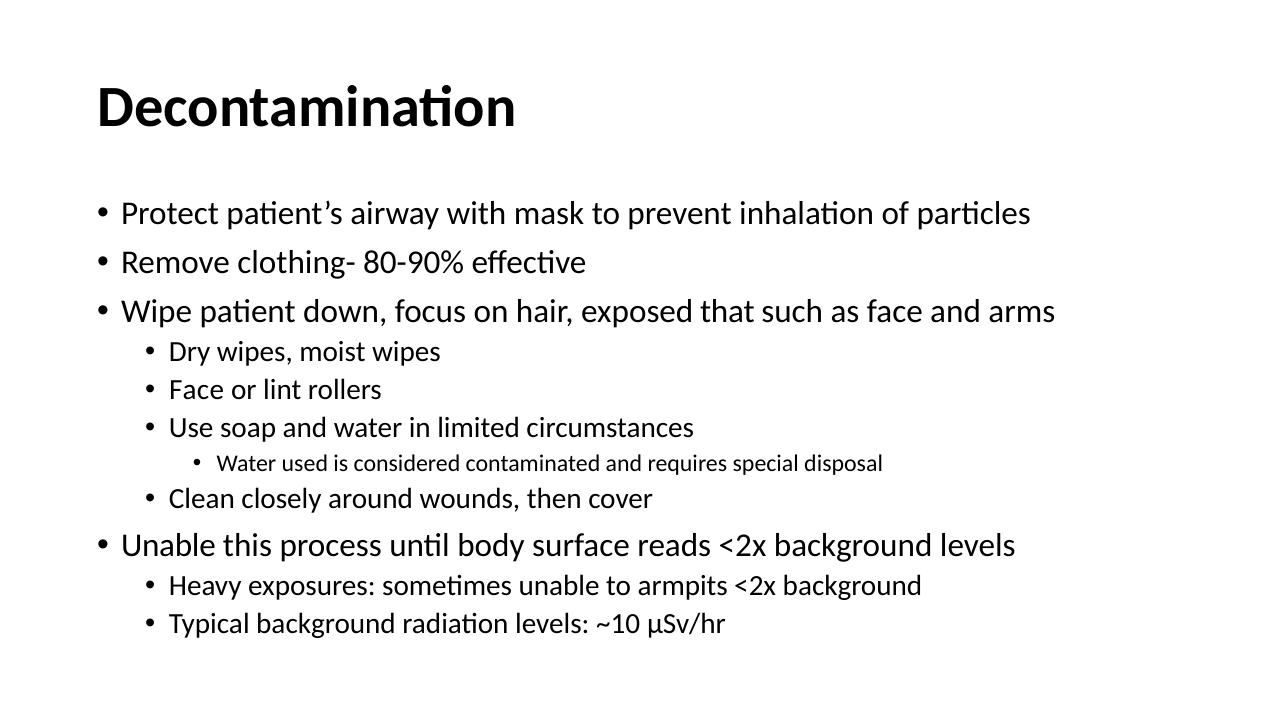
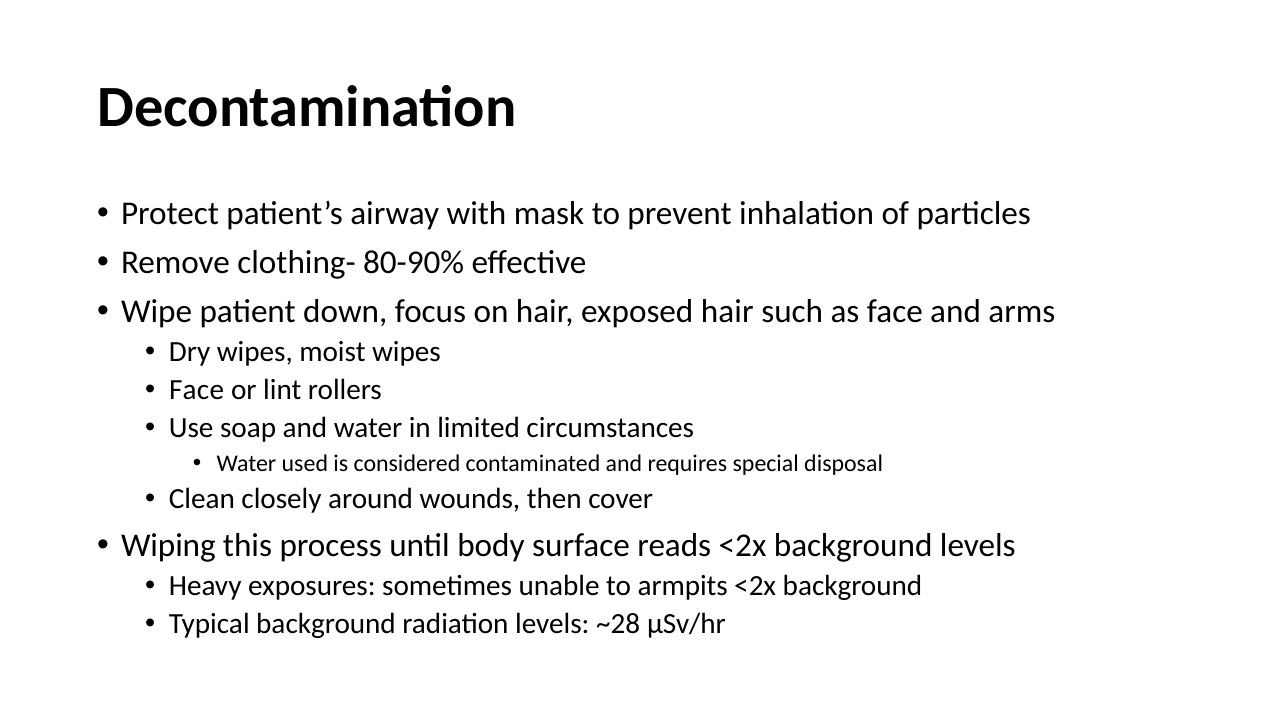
exposed that: that -> hair
Unable at (168, 546): Unable -> Wiping
~10: ~10 -> ~28
